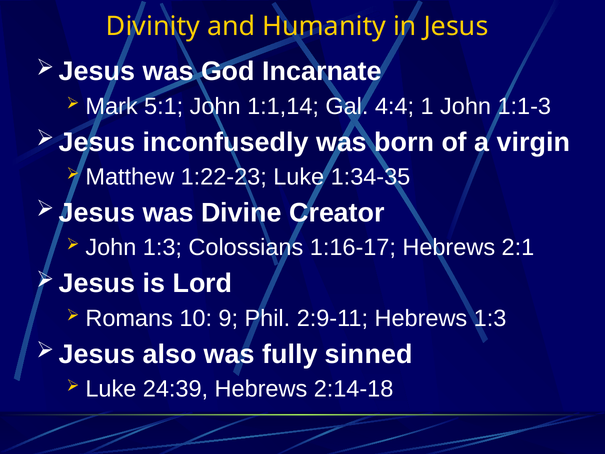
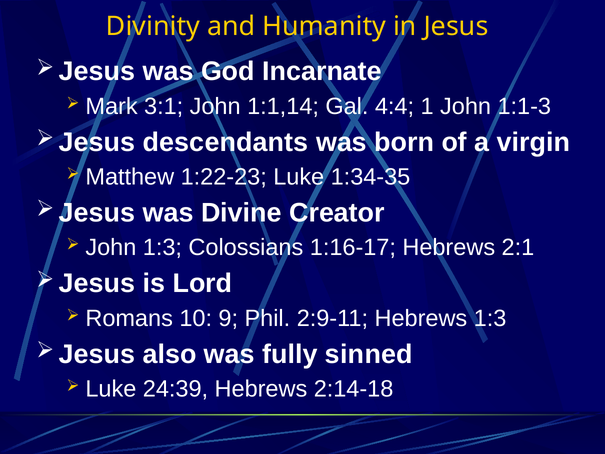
5:1: 5:1 -> 3:1
inconfusedly: inconfusedly -> descendants
